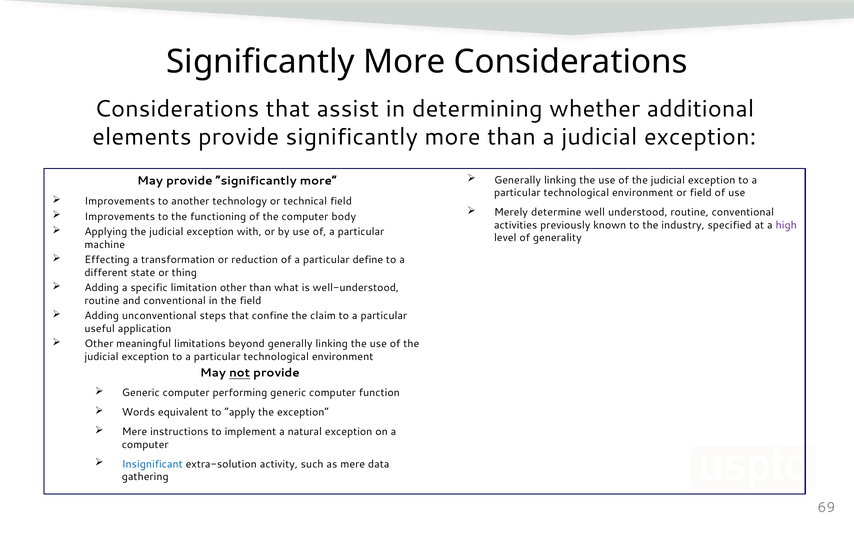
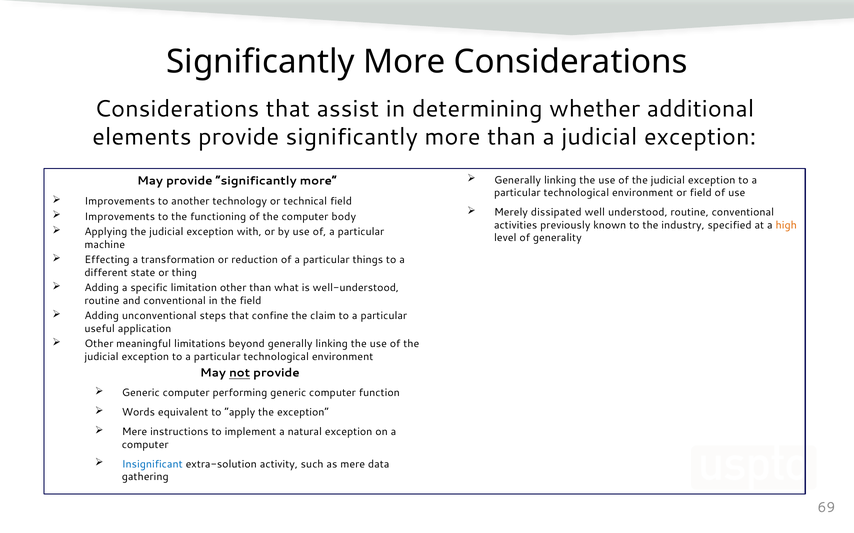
determine: determine -> dissipated
high colour: purple -> orange
define: define -> things
